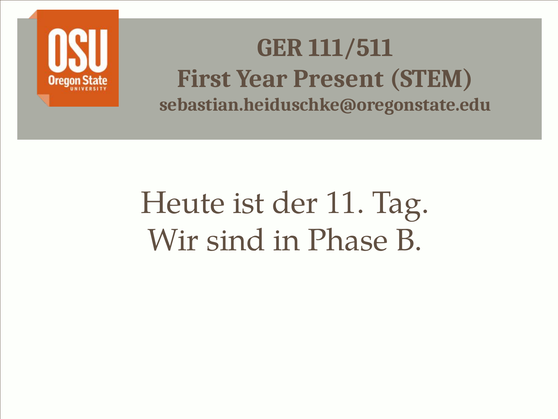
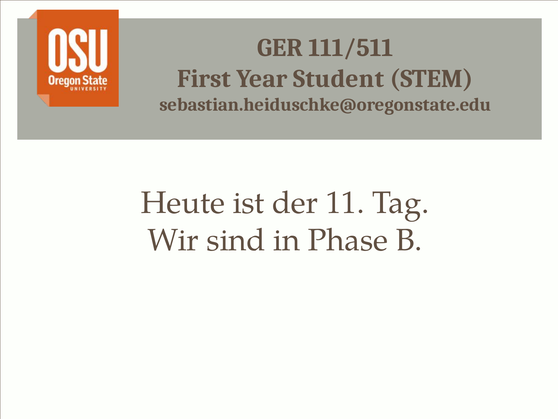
Present: Present -> Student
